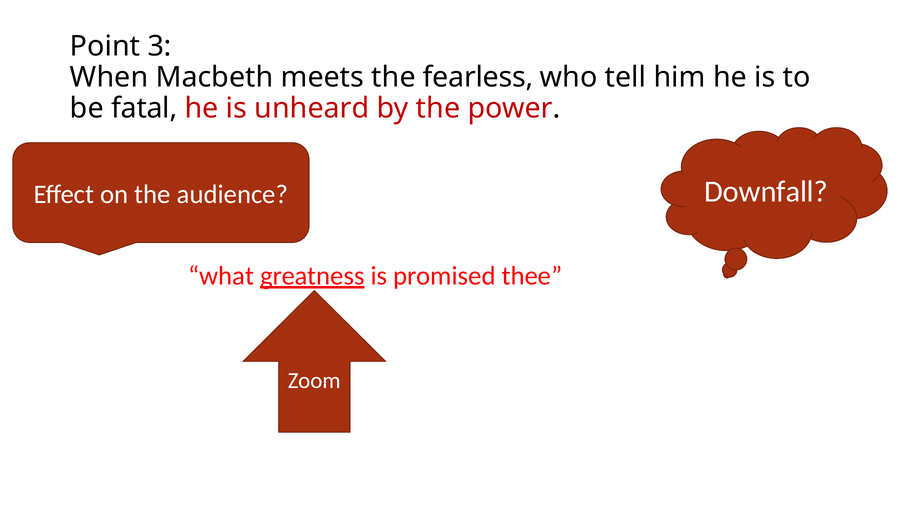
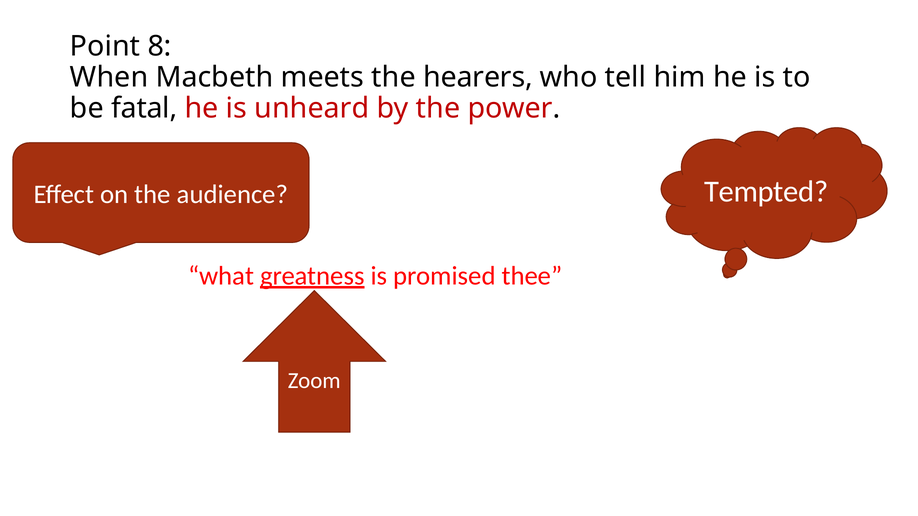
3: 3 -> 8
fearless: fearless -> hearers
Downfall: Downfall -> Tempted
